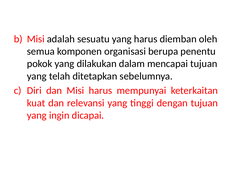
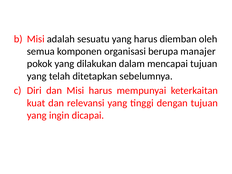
penentu: penentu -> manajer
